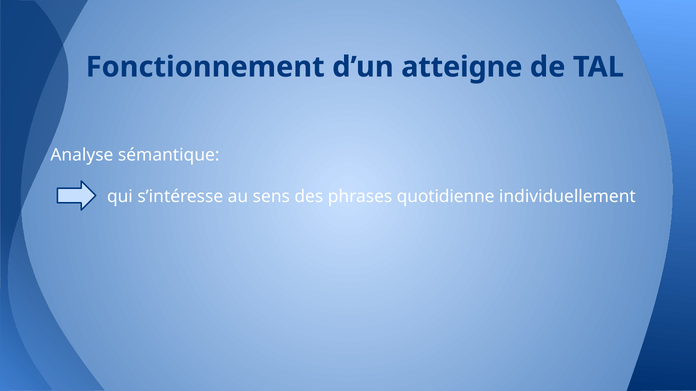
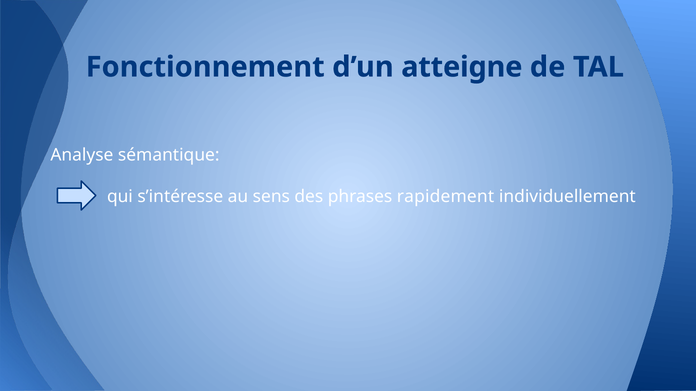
quotidienne: quotidienne -> rapidement
